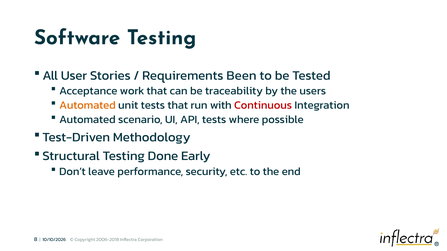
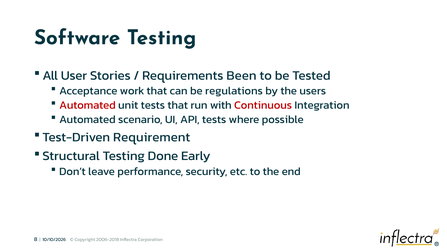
traceability: traceability -> regulations
Automated at (87, 105) colour: orange -> red
Methodology: Methodology -> Requirement
